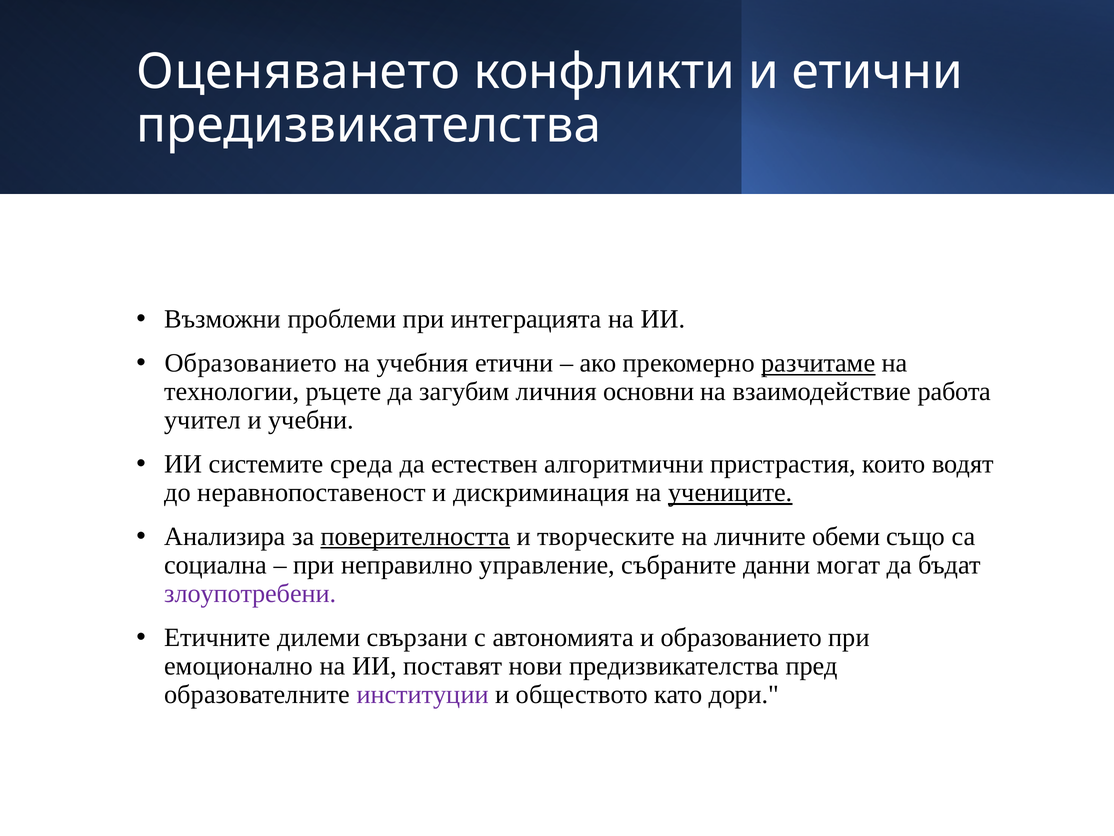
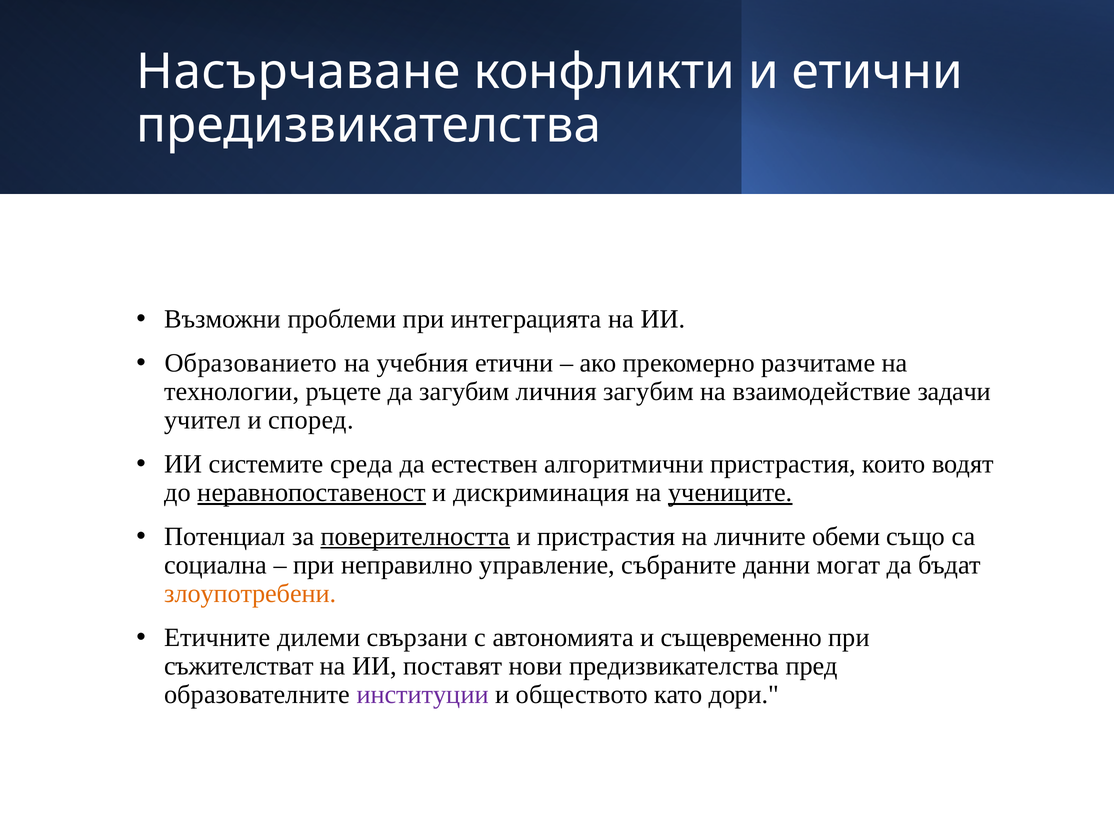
Оценяването: Оценяването -> Насърчаване
разчитаме underline: present -> none
личния основни: основни -> загубим
работа: работа -> задачи
учебни: учебни -> според
неравнопоставеност underline: none -> present
Анализира: Анализира -> Потенциал
и творческите: творческите -> пристрастия
злоупотребени colour: purple -> orange
и образованието: образованието -> същевременно
емоционално: емоционално -> съжителстват
